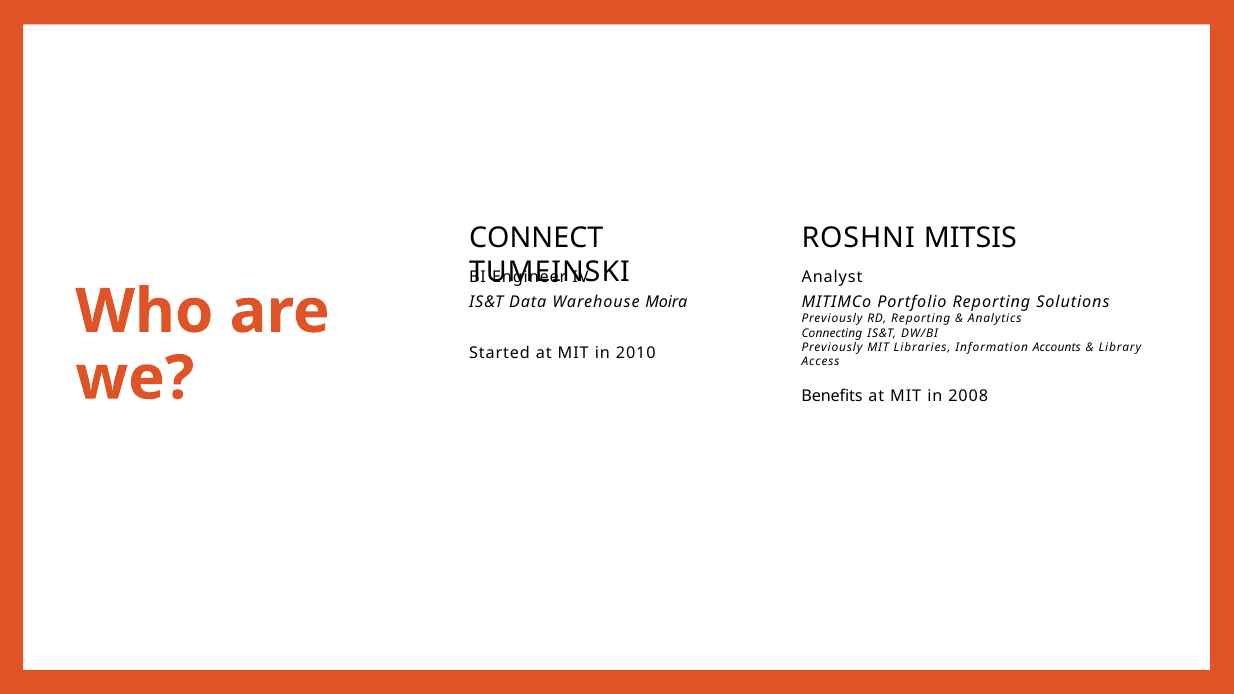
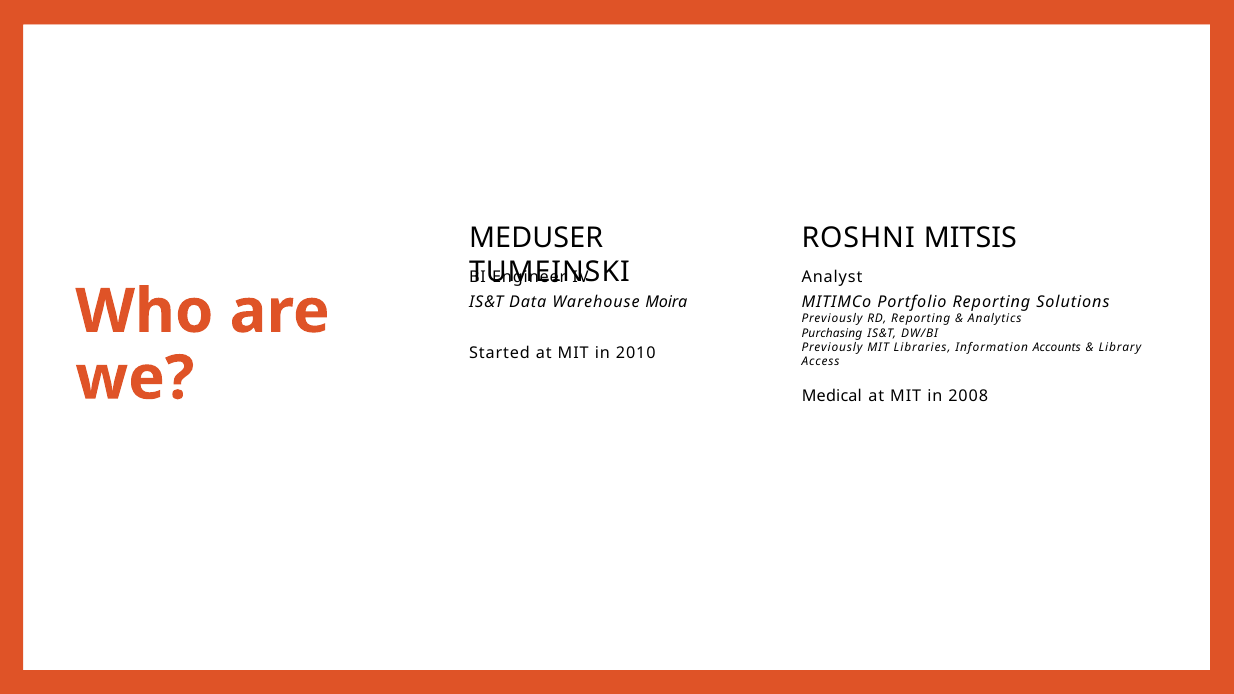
CONNECT: CONNECT -> MEDUSER
Connecting: Connecting -> Purchasing
Benefits: Benefits -> Medical
